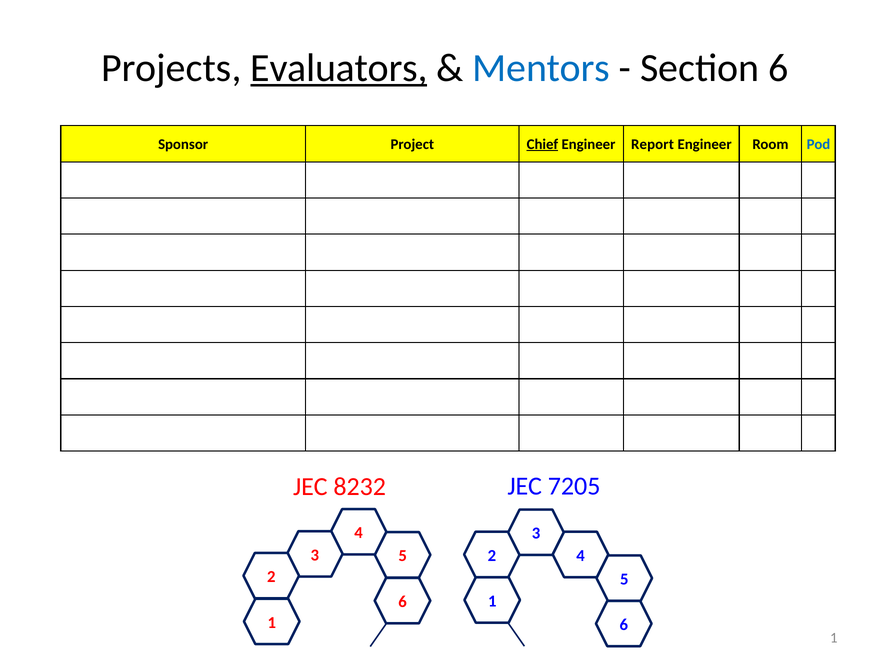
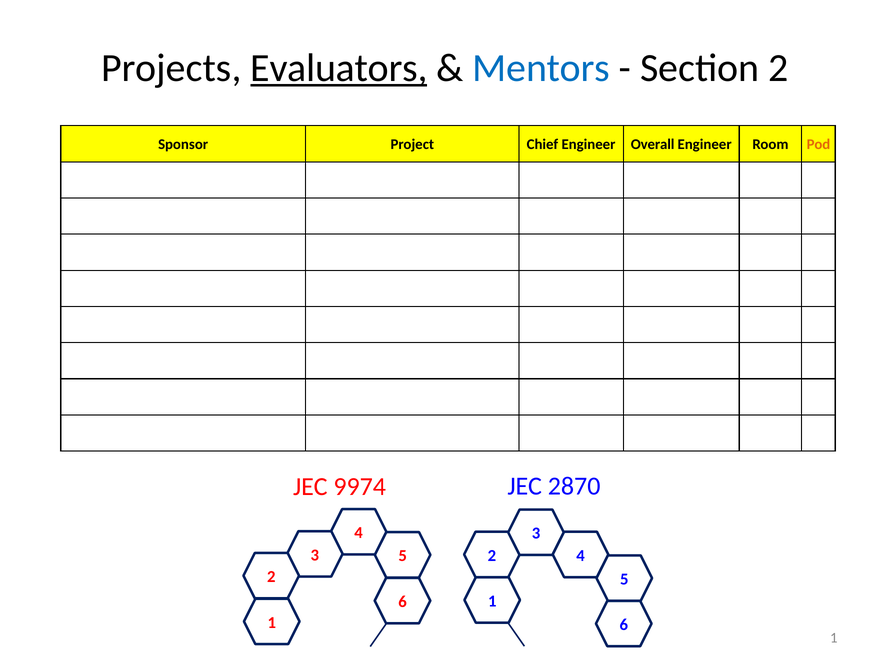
Section 6: 6 -> 2
Chief underline: present -> none
Report: Report -> Overall
Pod colour: blue -> orange
8232: 8232 -> 9974
7205: 7205 -> 2870
